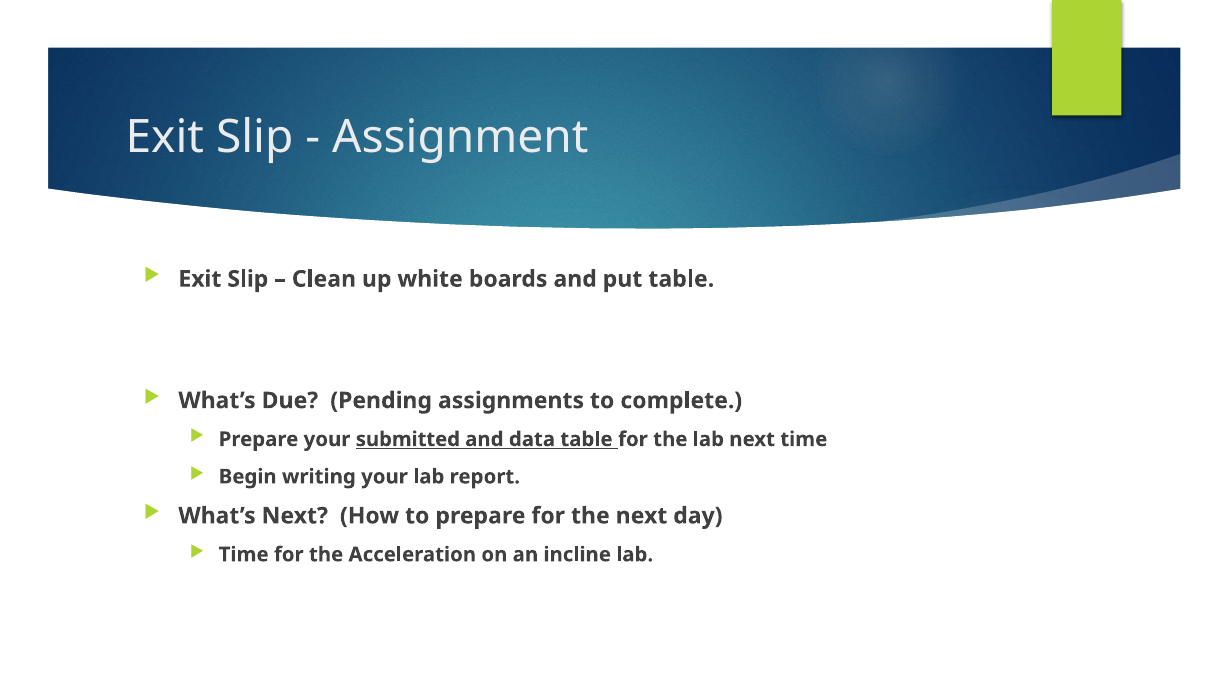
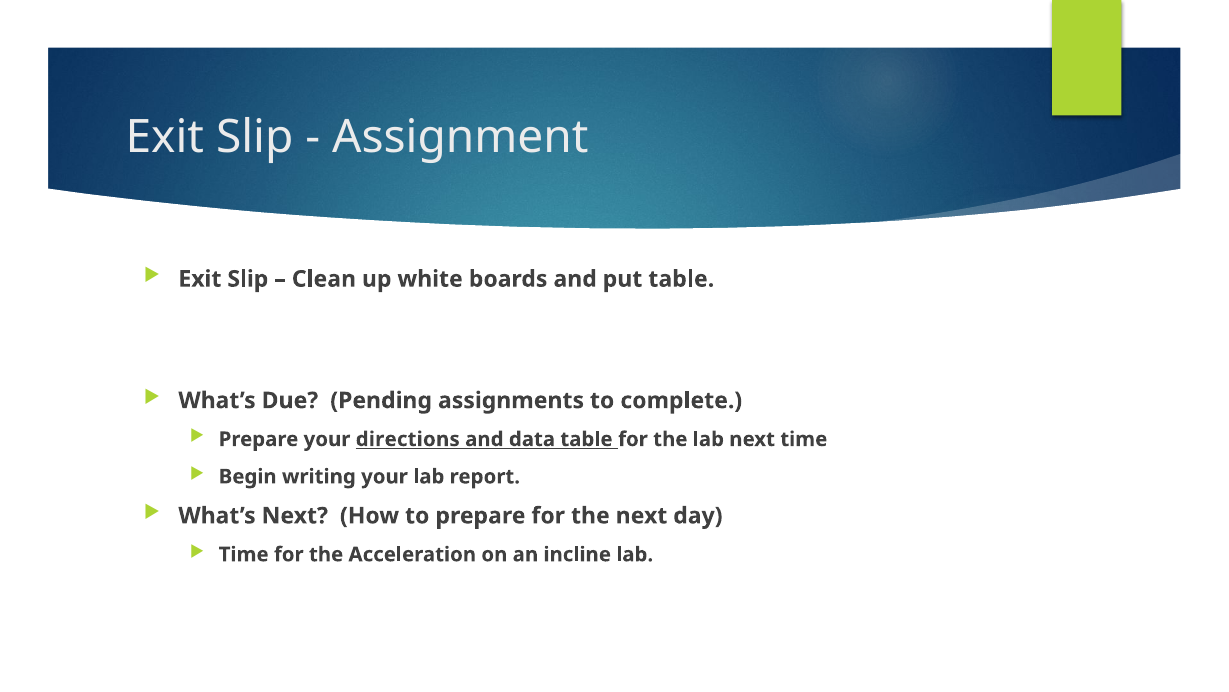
submitted: submitted -> directions
